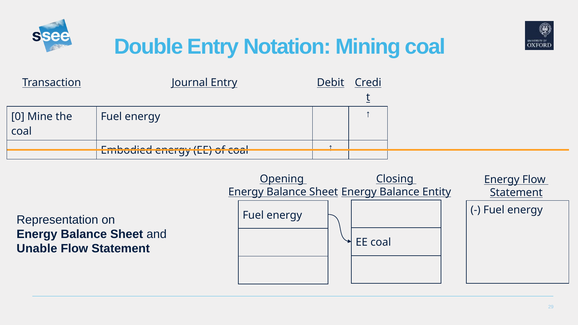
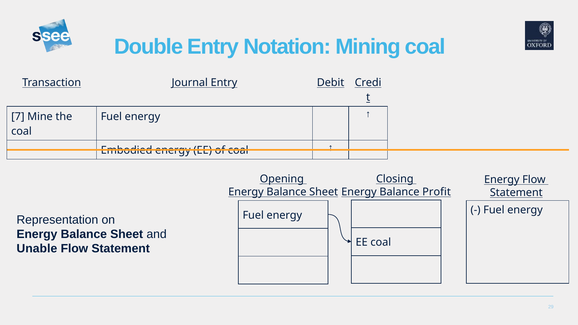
0: 0 -> 7
Entity: Entity -> Profit
